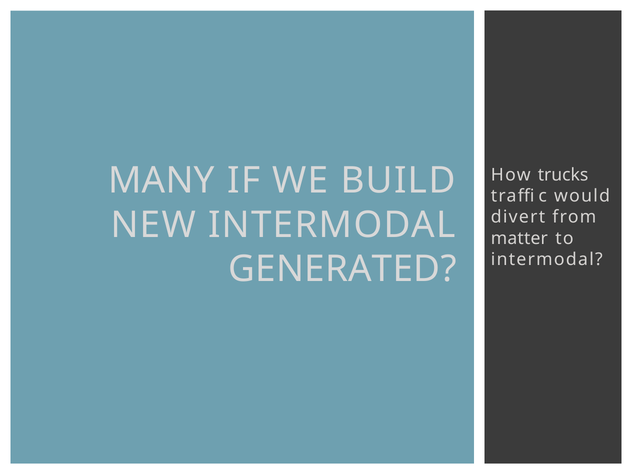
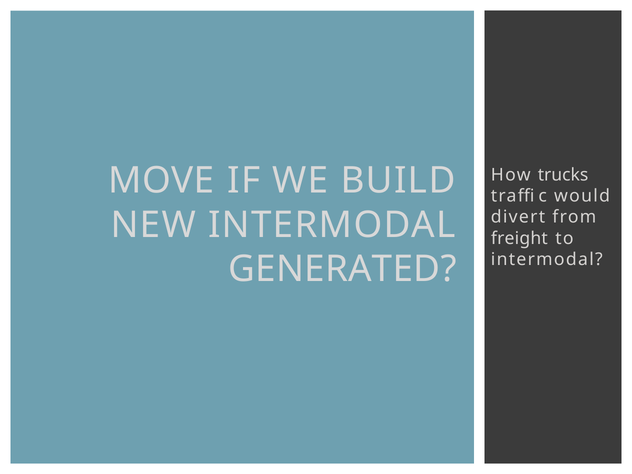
MANY: MANY -> MOVE
matter: matter -> freight
